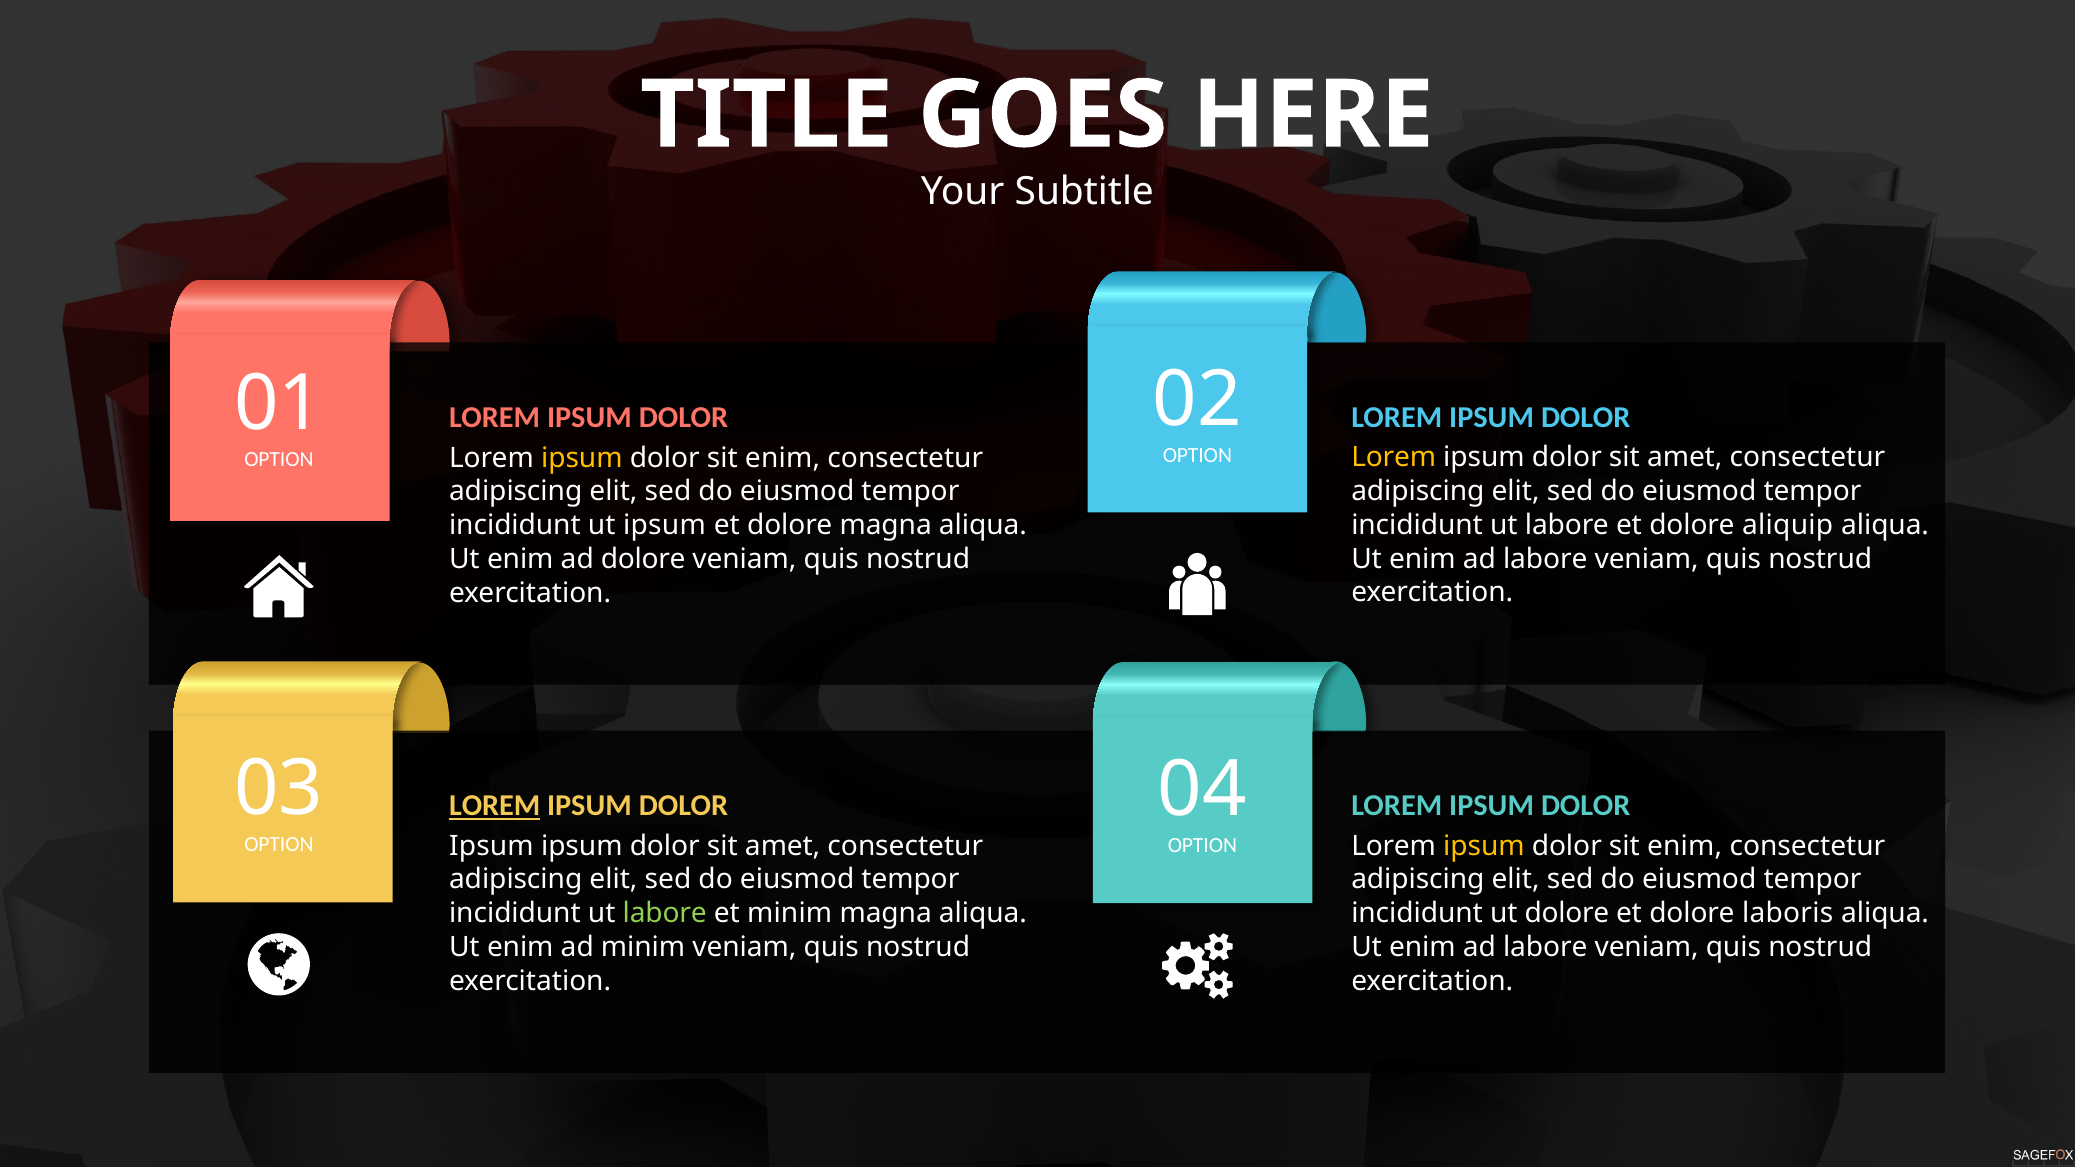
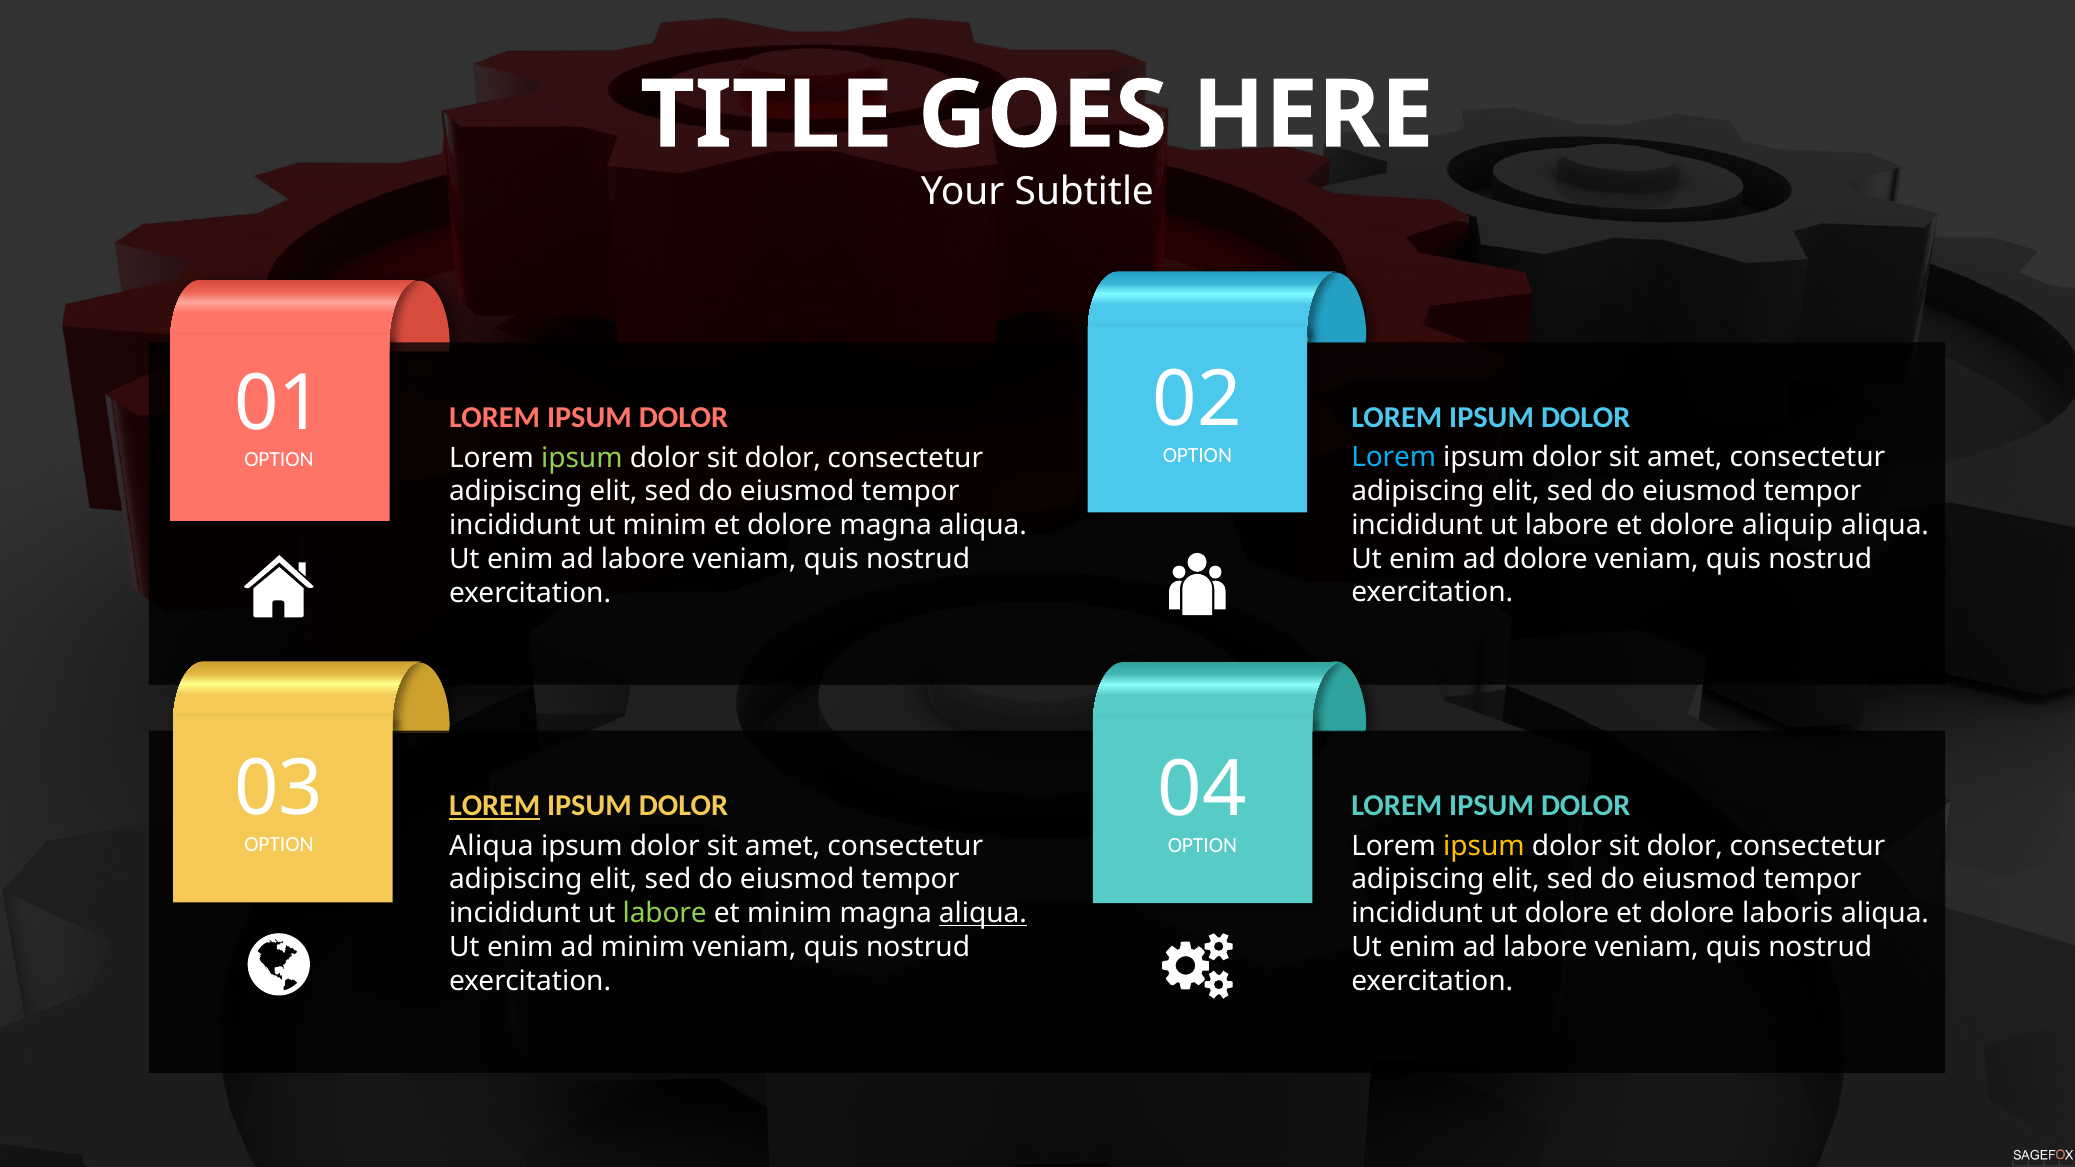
Lorem at (1394, 458) colour: yellow -> light blue
ipsum at (582, 458) colour: yellow -> light green
enim at (783, 458): enim -> dolor
ut ipsum: ipsum -> minim
labore at (1545, 559): labore -> dolore
dolore at (643, 559): dolore -> labore
Ipsum at (491, 846): Ipsum -> Aliqua
enim at (1685, 846): enim -> dolor
aliqua at (983, 914) underline: none -> present
